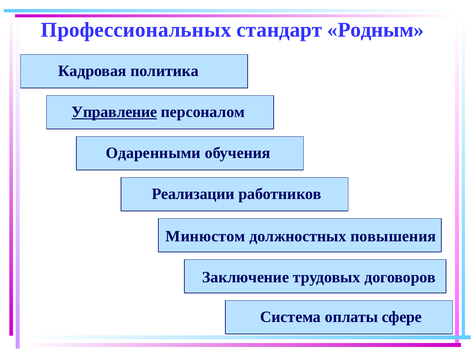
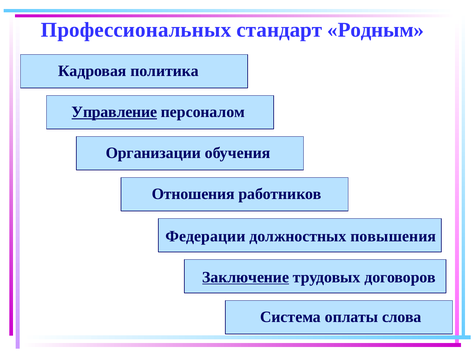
Одаренными: Одаренными -> Организации
Реализации: Реализации -> Отношения
Минюстом: Минюстом -> Федерации
Заключение underline: none -> present
сфере: сфере -> слова
